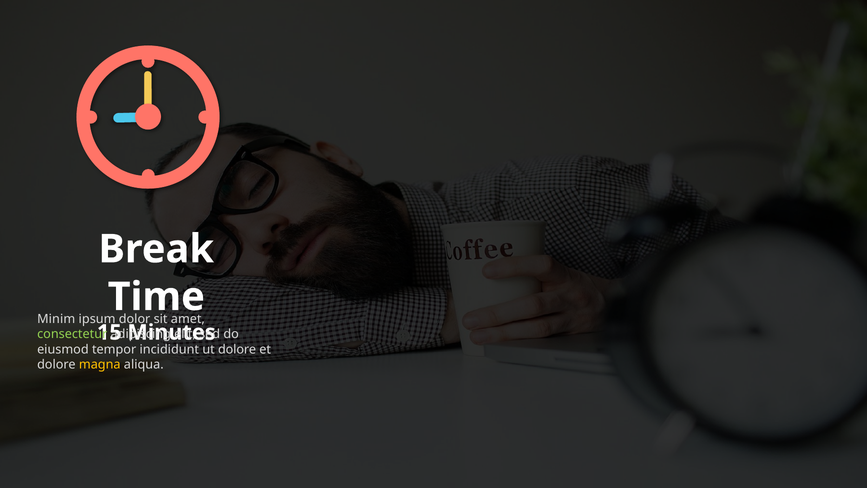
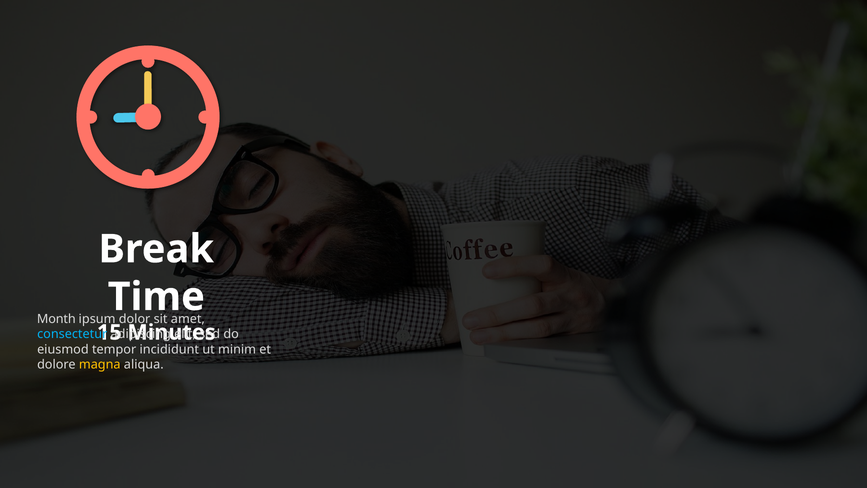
Minim: Minim -> Month
consectetur colour: light green -> light blue
dolore at (237, 349): dolore -> minim
